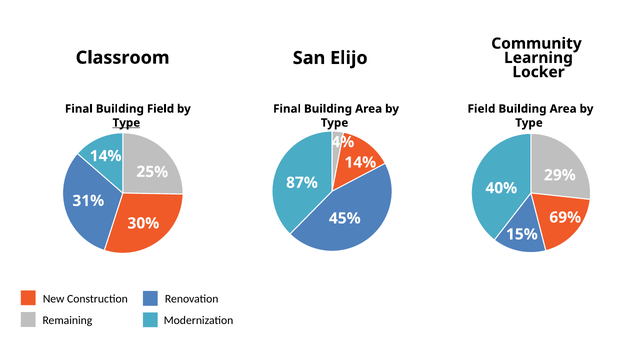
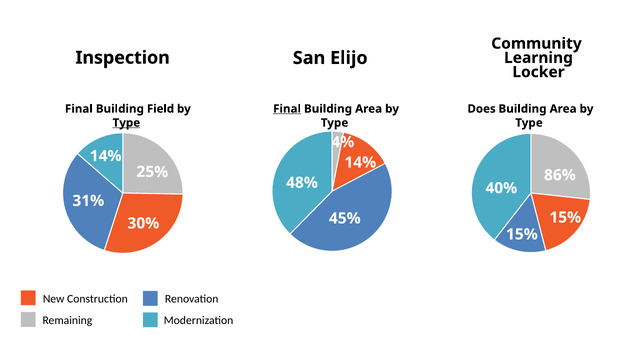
Classroom: Classroom -> Inspection
Final at (287, 109) underline: none -> present
Field at (481, 109): Field -> Does
29%: 29% -> 86%
87%: 87% -> 48%
69% at (565, 217): 69% -> 15%
